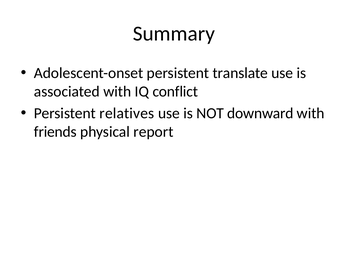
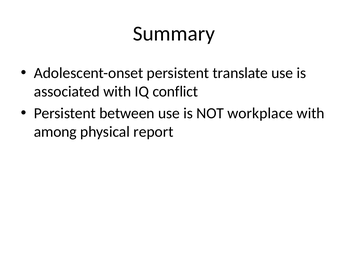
relatives: relatives -> between
downward: downward -> workplace
friends: friends -> among
